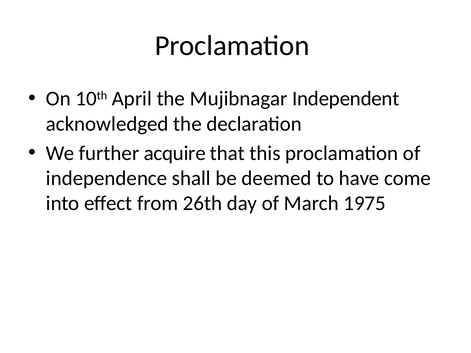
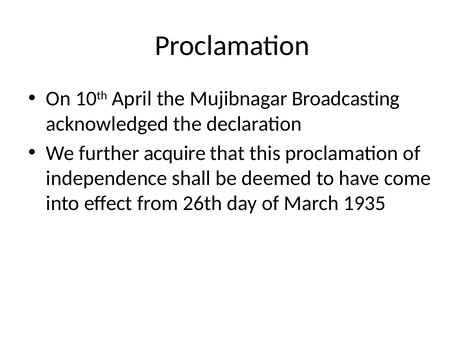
Independent: Independent -> Broadcasting
1975: 1975 -> 1935
